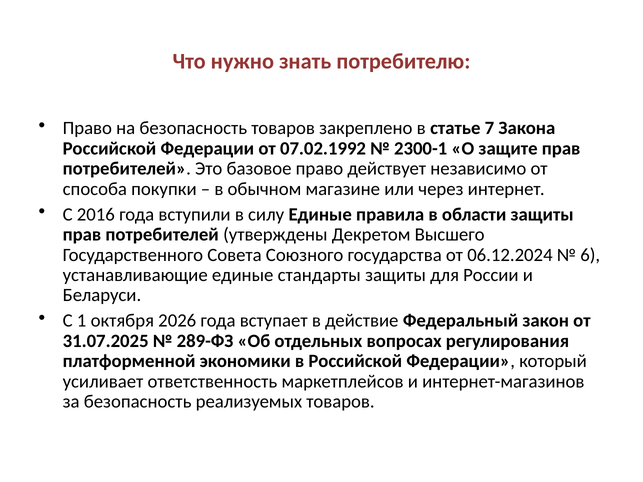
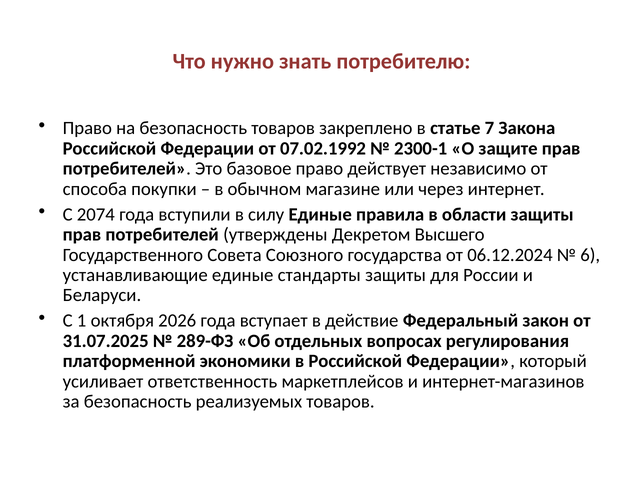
2016: 2016 -> 2074
